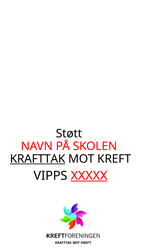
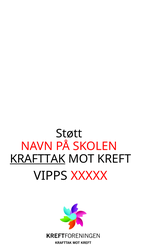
XXXXX underline: present -> none
